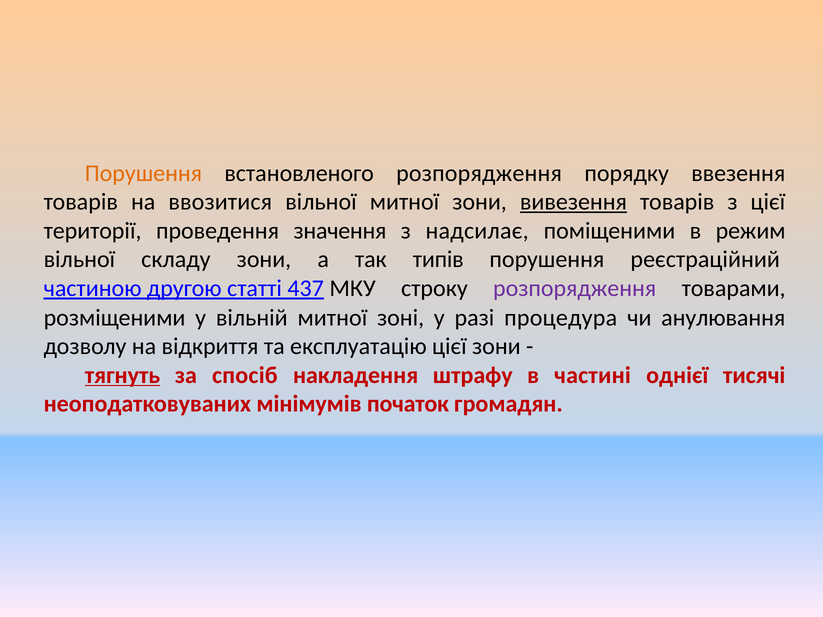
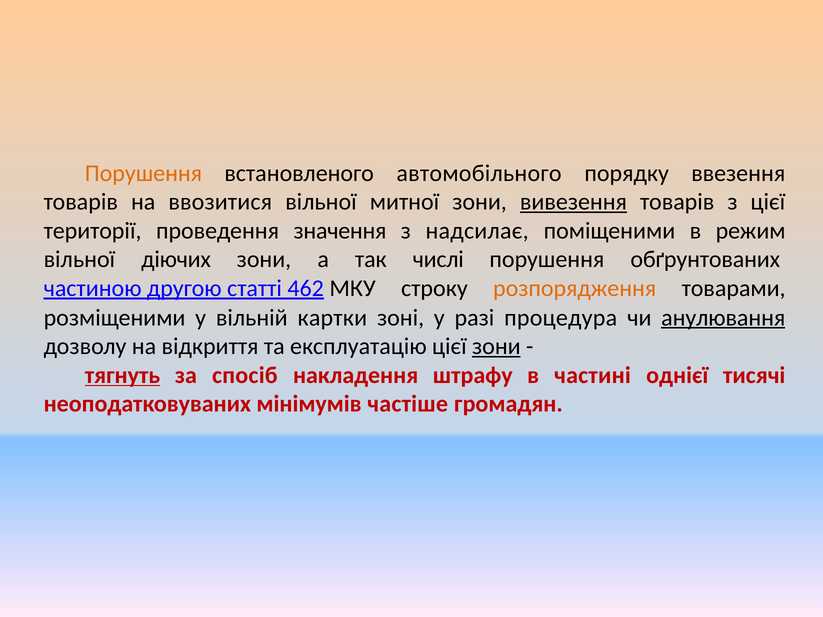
встановленого розпорядження: розпорядження -> автомобільного
складу: складу -> діючих
типів: типів -> числі
реєстраційний: реєстраційний -> обґрунтованих
437: 437 -> 462
розпорядження at (575, 288) colour: purple -> orange
вільній митної: митної -> картки
анулювання underline: none -> present
зони at (496, 347) underline: none -> present
початок: початок -> частіше
